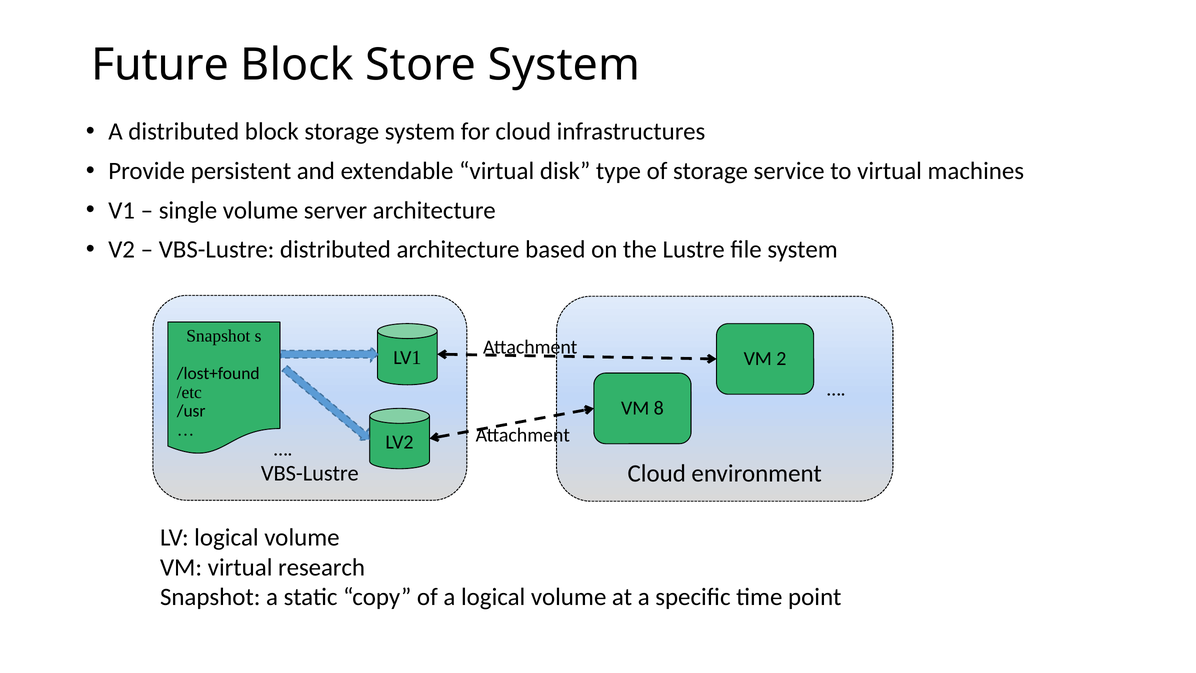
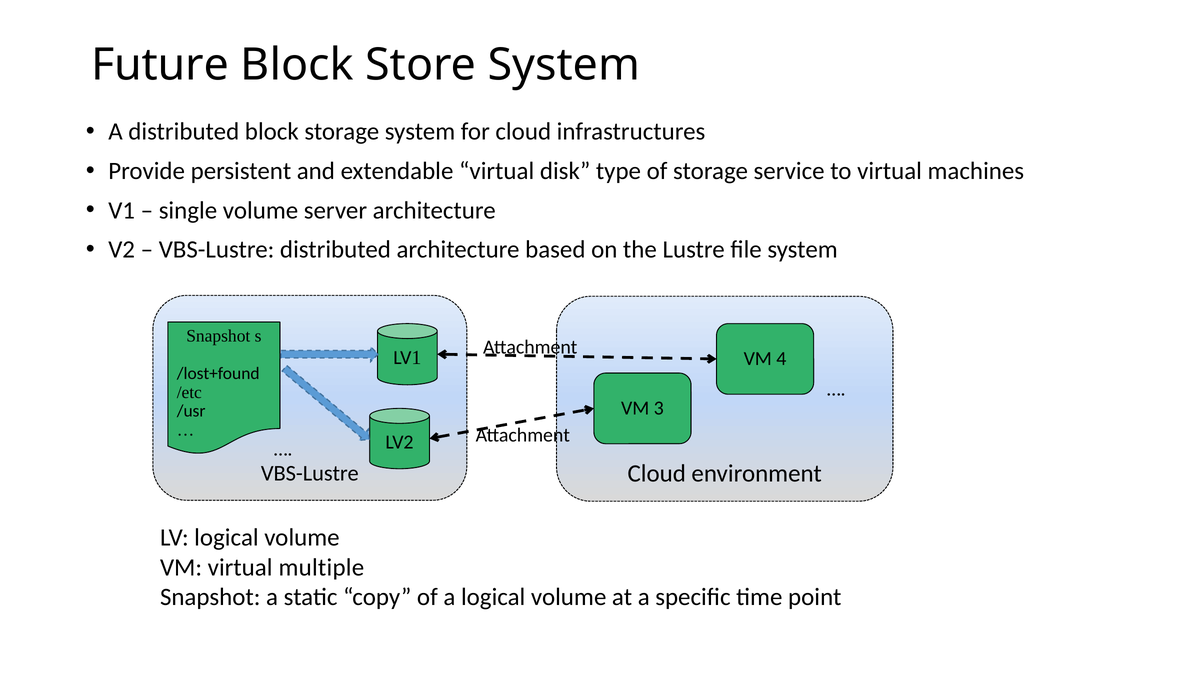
2: 2 -> 4
8: 8 -> 3
research: research -> multiple
